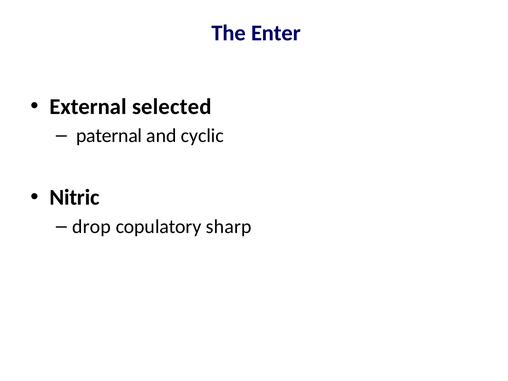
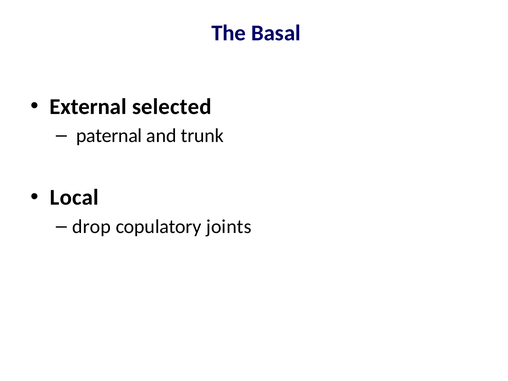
Enter: Enter -> Basal
cyclic: cyclic -> trunk
Nitric: Nitric -> Local
sharp: sharp -> joints
